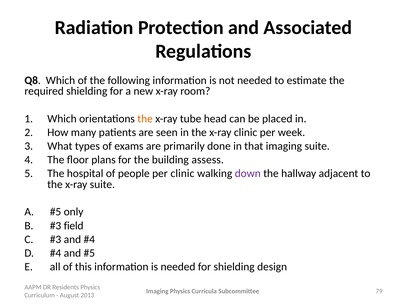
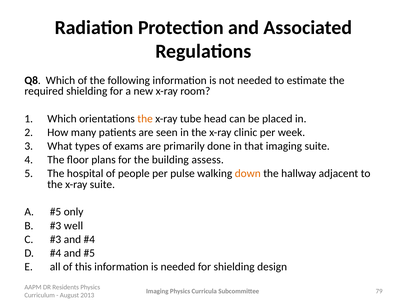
per clinic: clinic -> pulse
down colour: purple -> orange
field: field -> well
